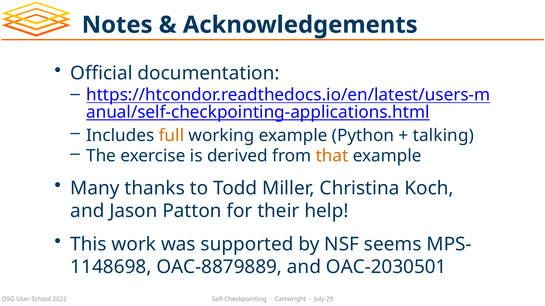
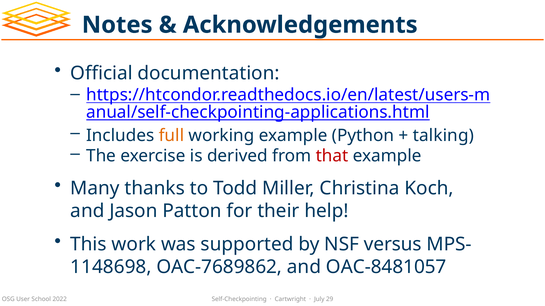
that colour: orange -> red
seems: seems -> versus
OAC-8879889: OAC-8879889 -> OAC-7689862
OAC-2030501: OAC-2030501 -> OAC-8481057
